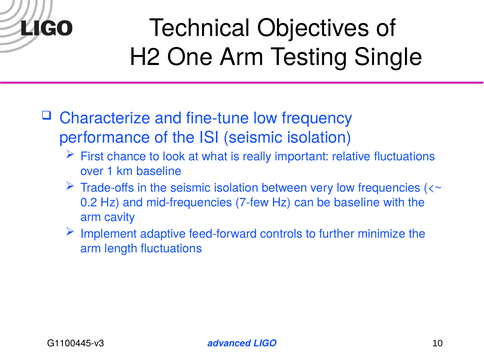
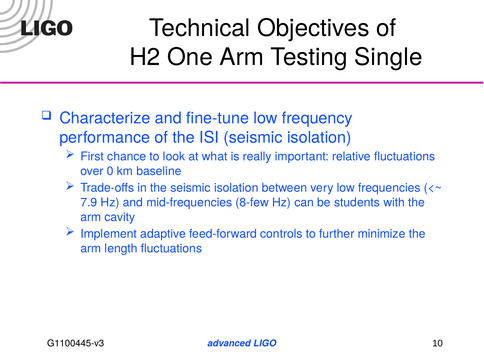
1: 1 -> 0
0.2: 0.2 -> 7.9
7-few: 7-few -> 8-few
be baseline: baseline -> students
